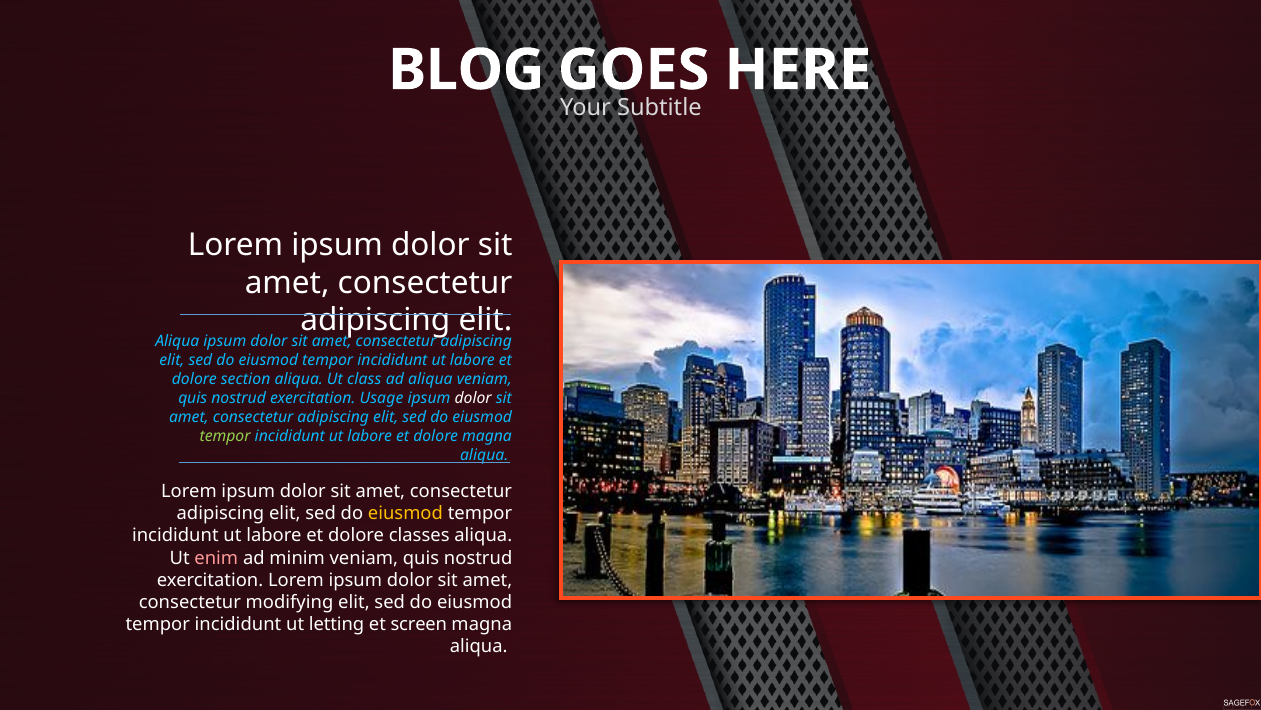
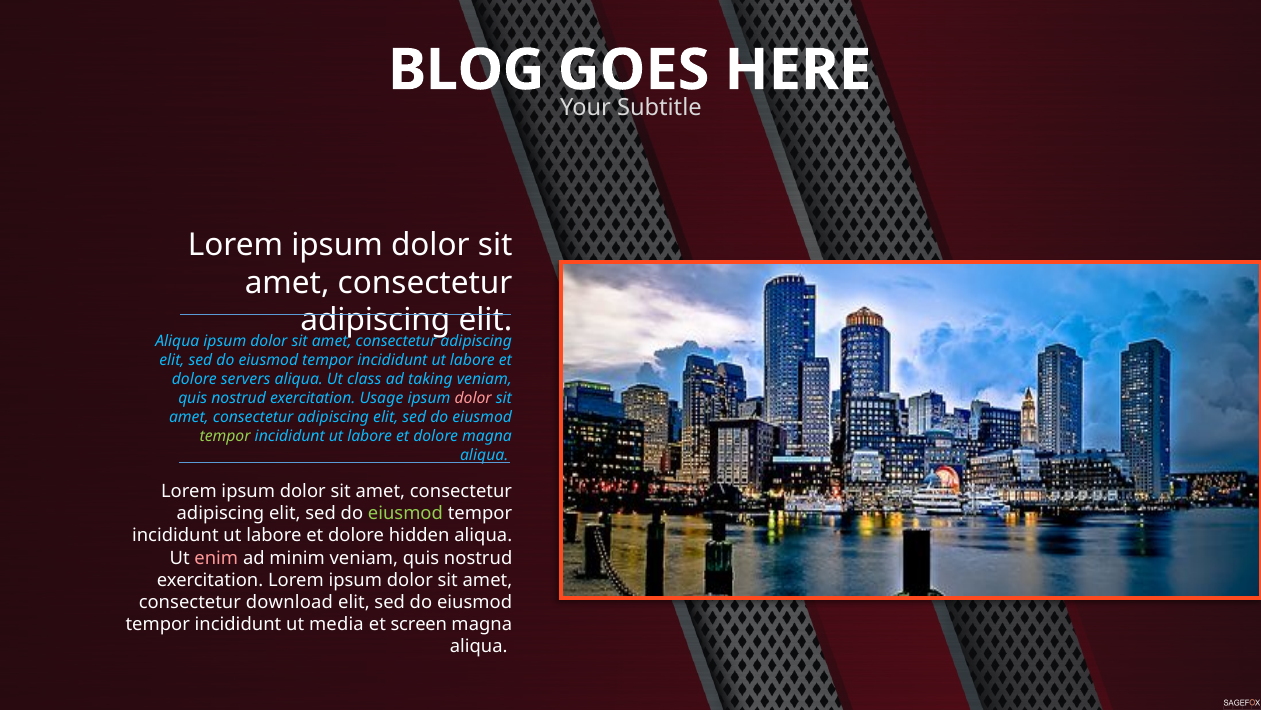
section: section -> servers
ad aliqua: aliqua -> taking
dolor at (473, 398) colour: white -> pink
eiusmod at (405, 513) colour: yellow -> light green
classes: classes -> hidden
modifying: modifying -> download
letting: letting -> media
